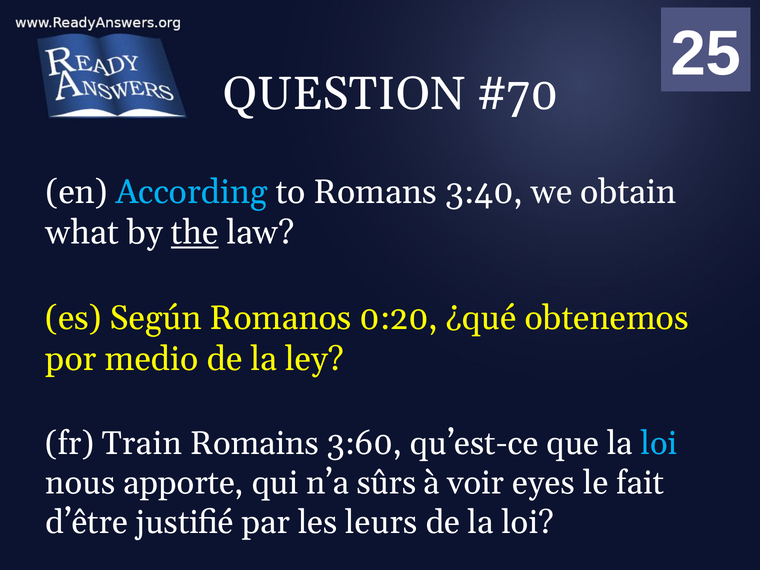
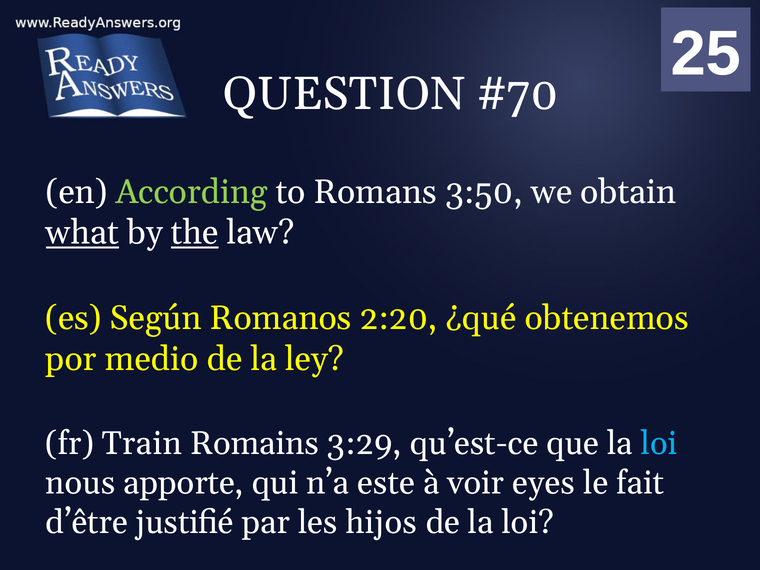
According colour: light blue -> light green
3:40: 3:40 -> 3:50
what underline: none -> present
0:20: 0:20 -> 2:20
3:60: 3:60 -> 3:29
sûrs: sûrs -> este
leurs: leurs -> hijos
